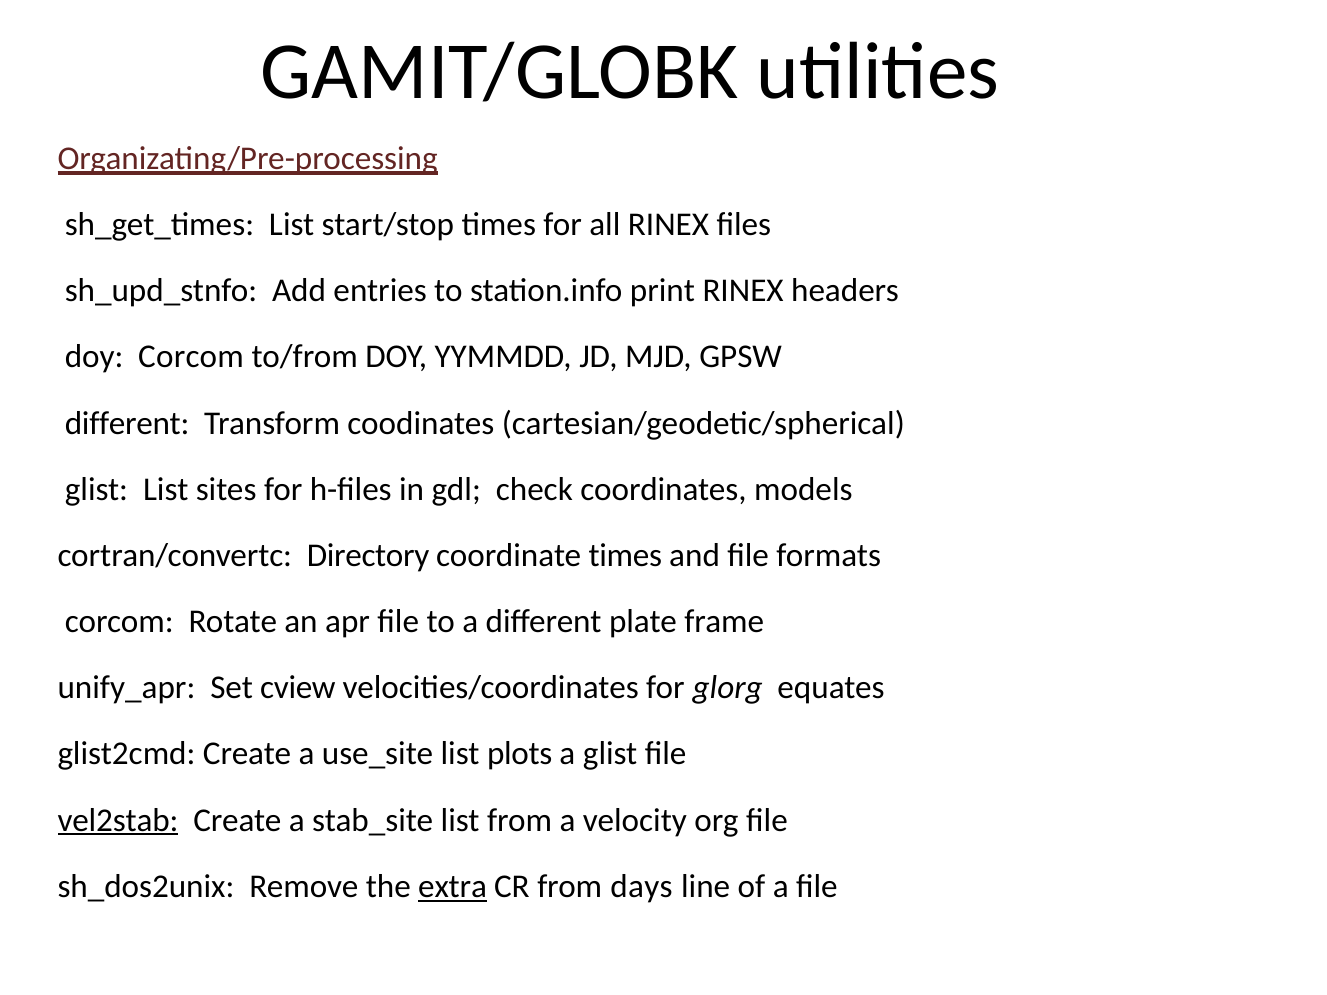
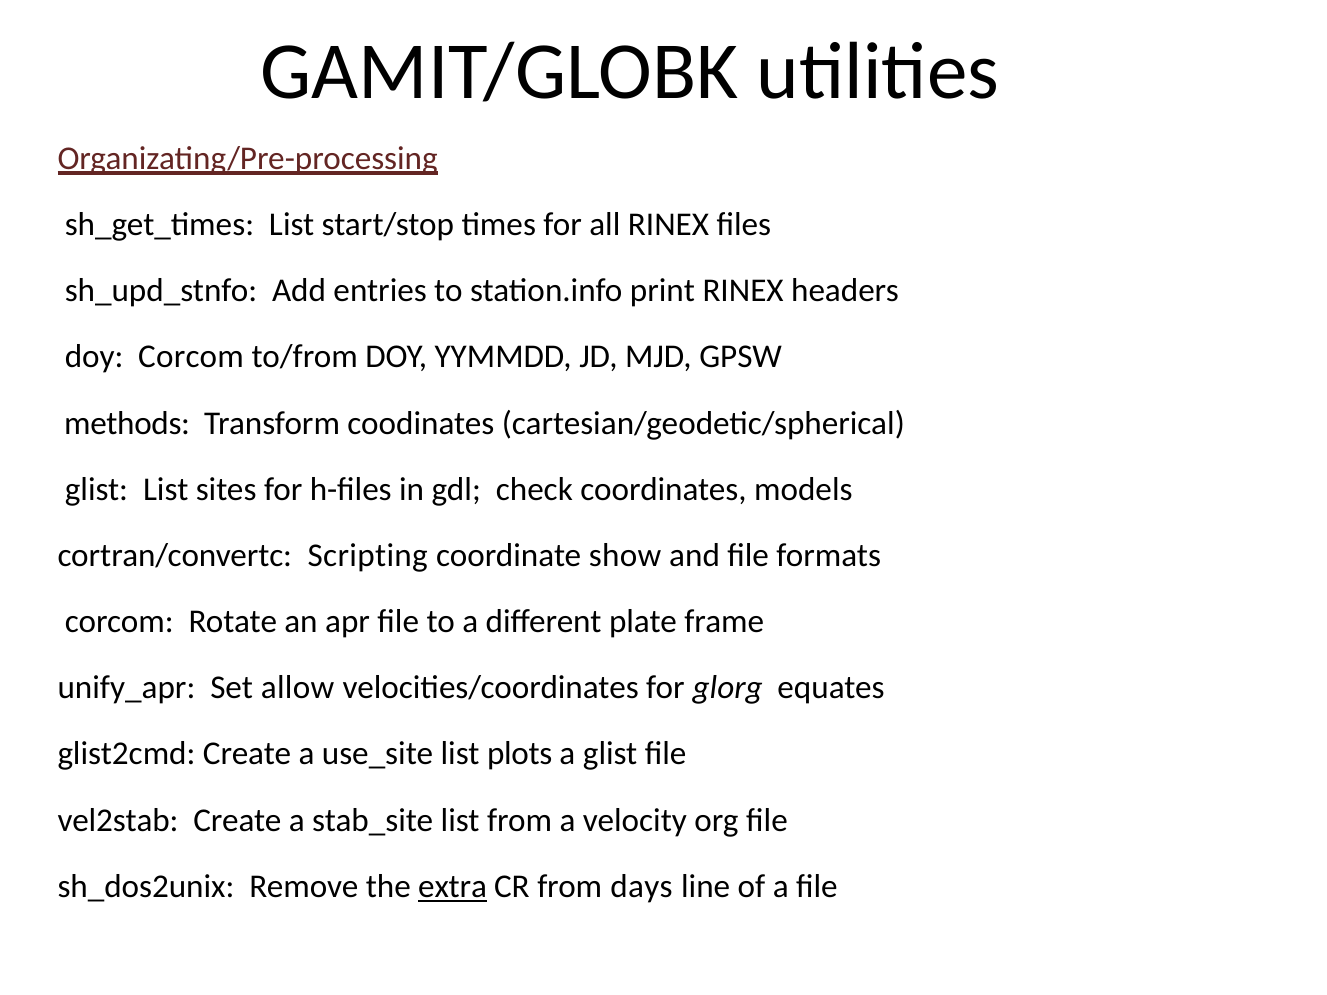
different at (127, 423): different -> methods
Directory: Directory -> Scripting
coordinate times: times -> show
cview: cview -> allow
vel2stab underline: present -> none
